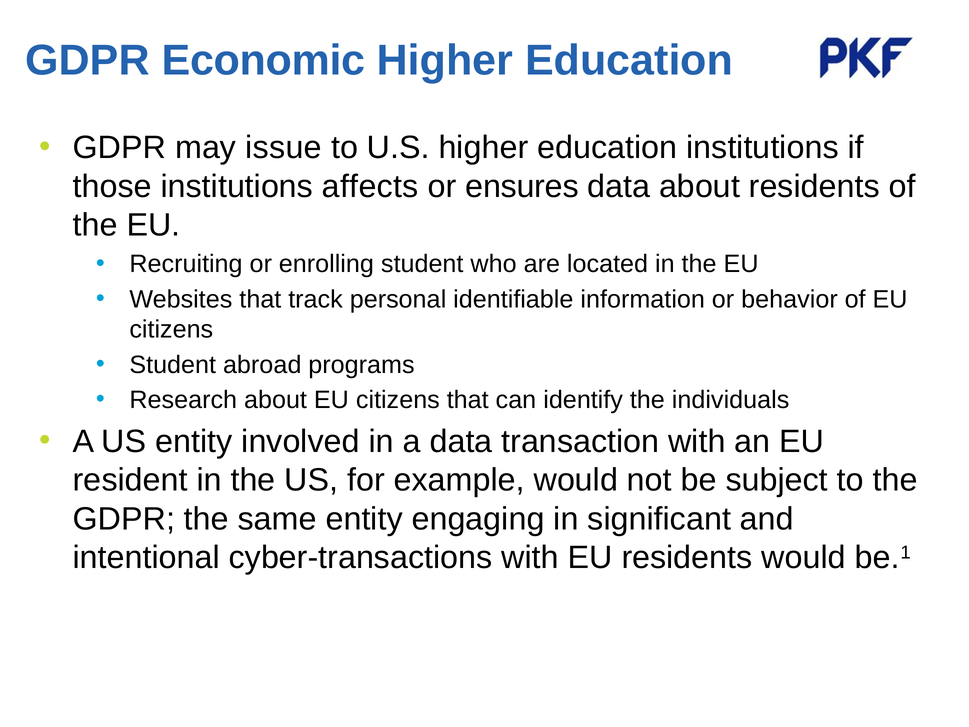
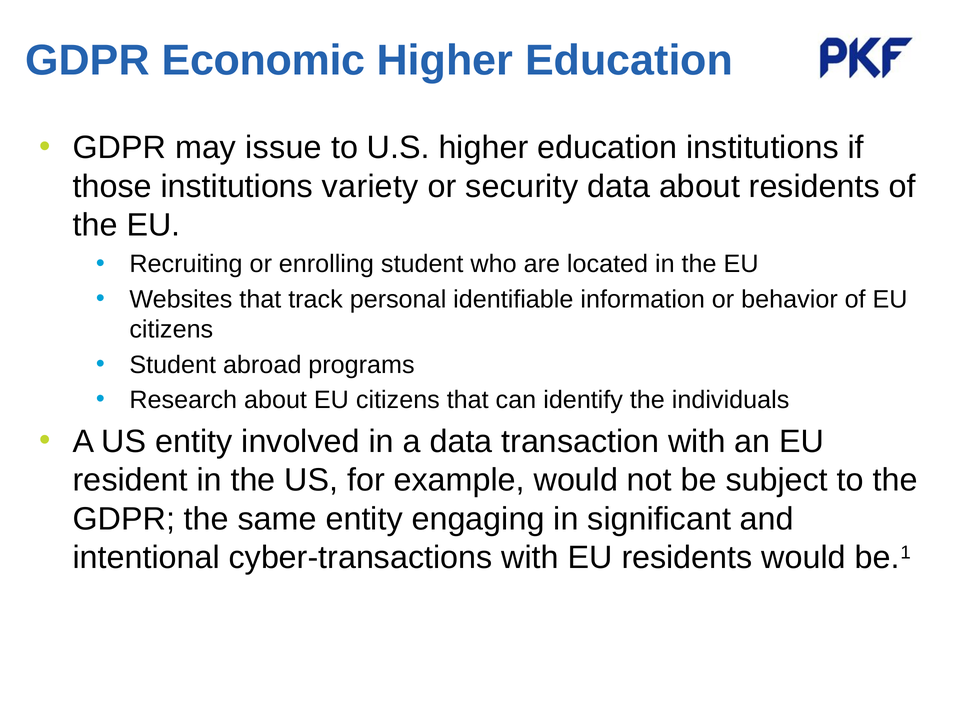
affects: affects -> variety
ensures: ensures -> security
